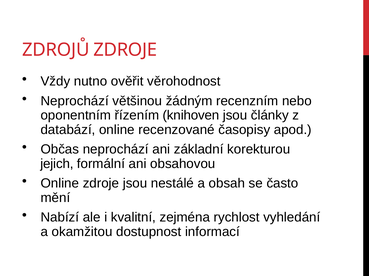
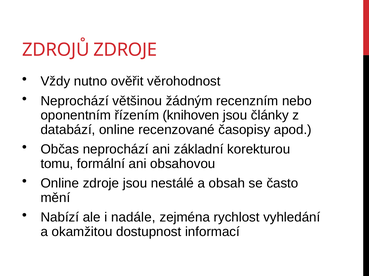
jejich: jejich -> tomu
kvalitní: kvalitní -> nadále
